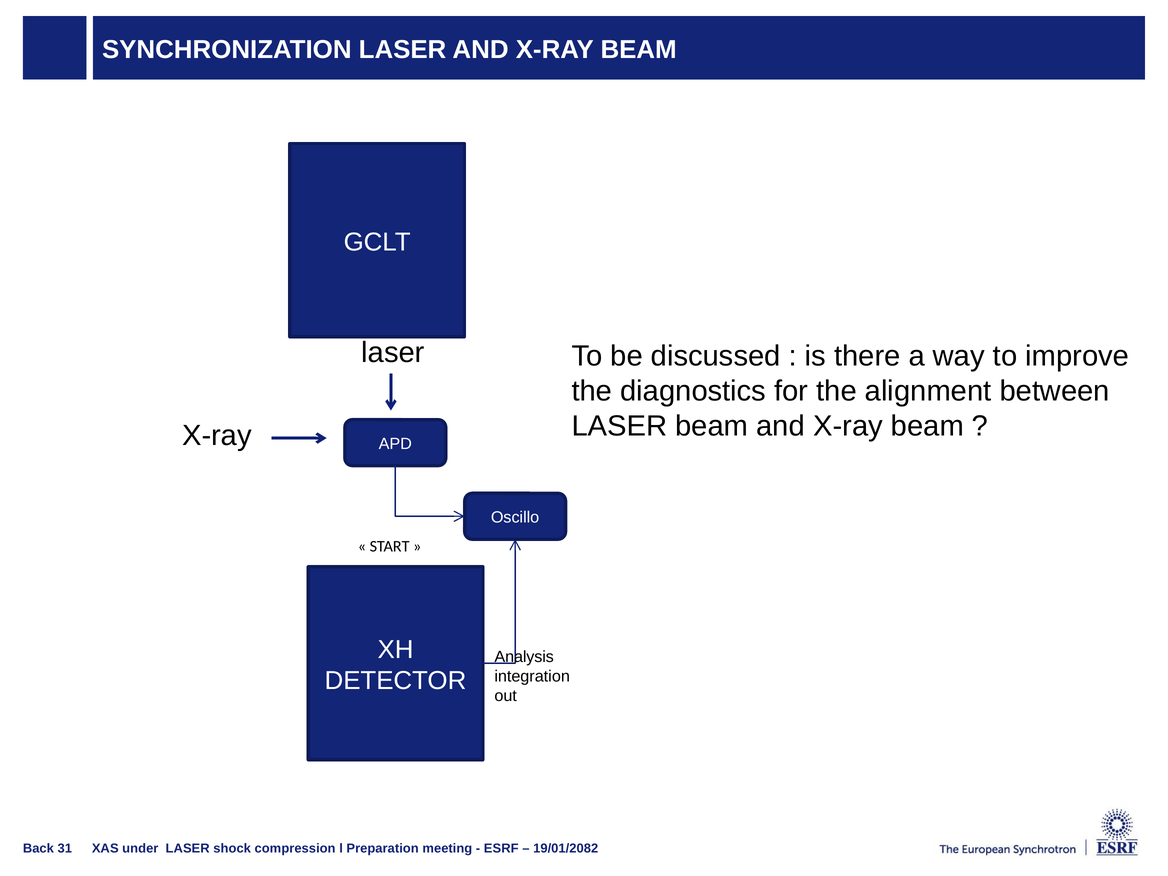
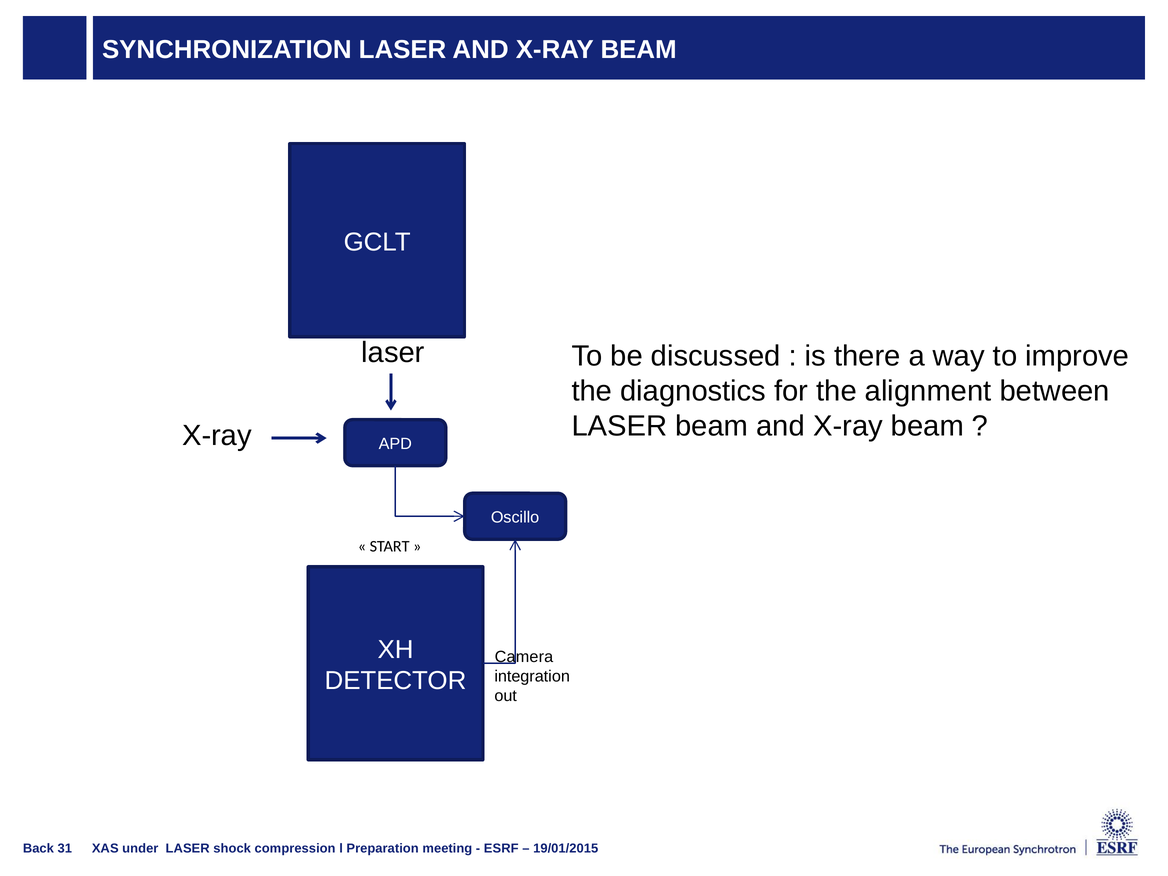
Analysis: Analysis -> Camera
19/01/2082: 19/01/2082 -> 19/01/2015
